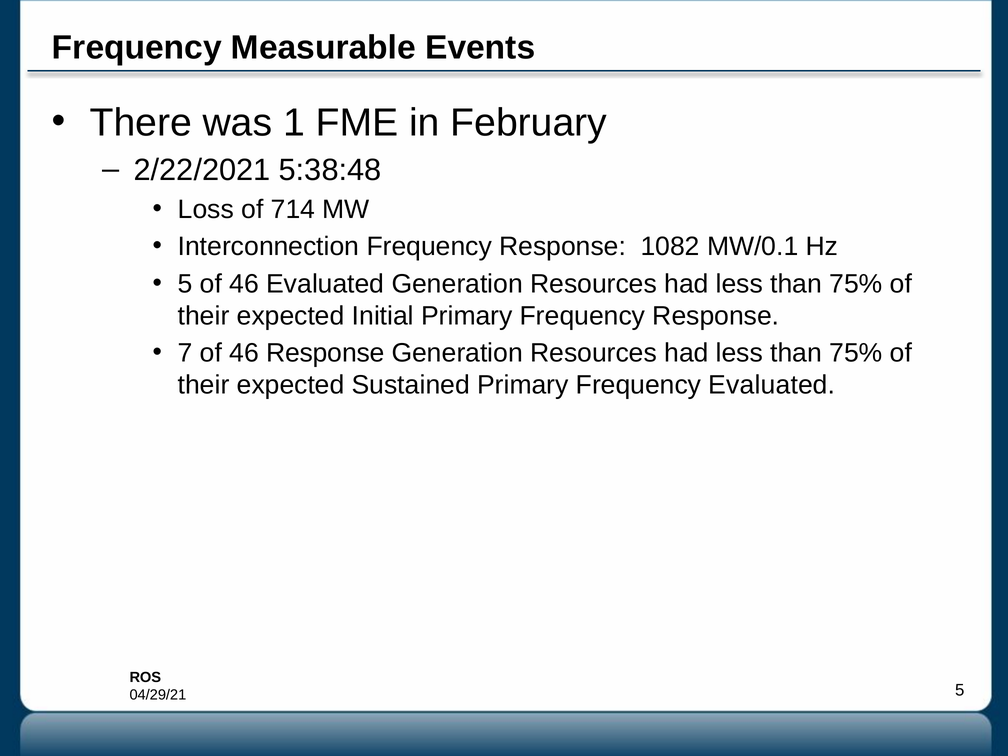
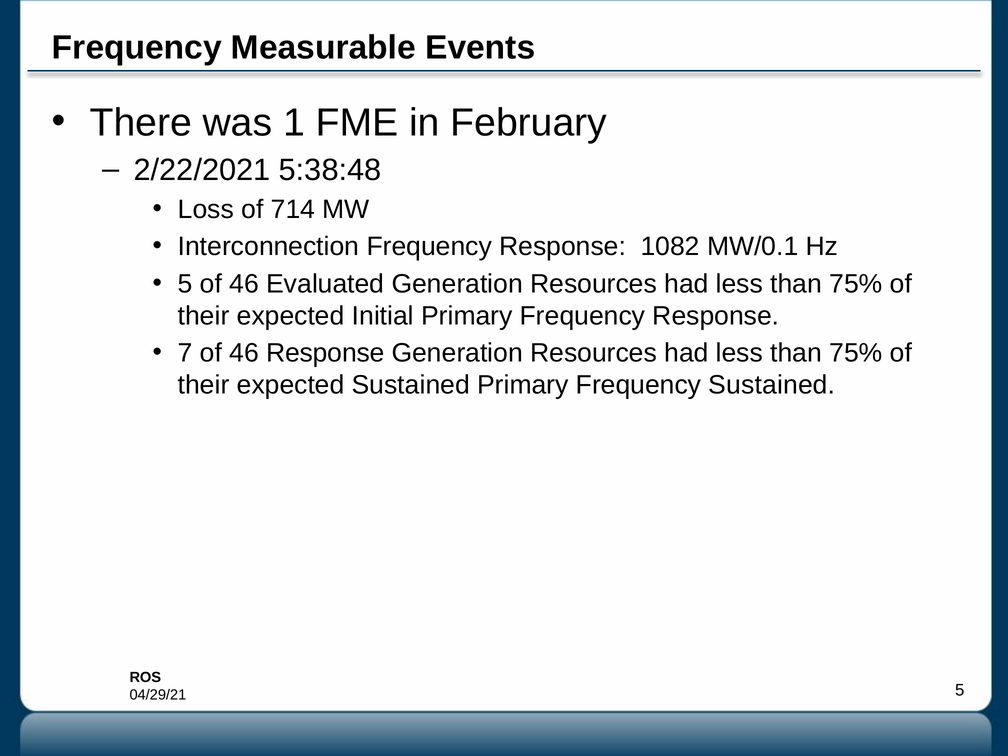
Frequency Evaluated: Evaluated -> Sustained
